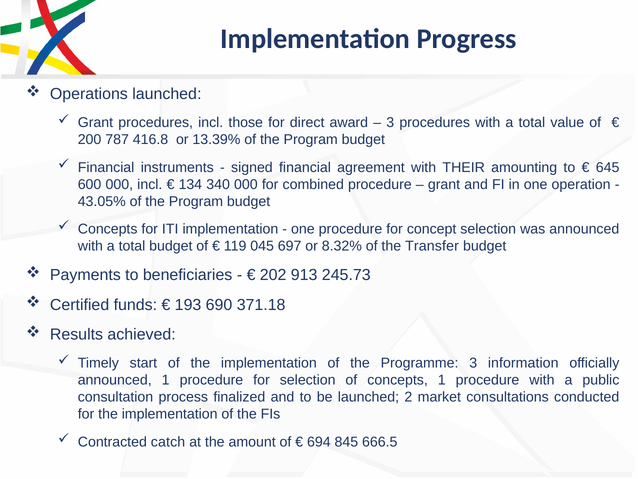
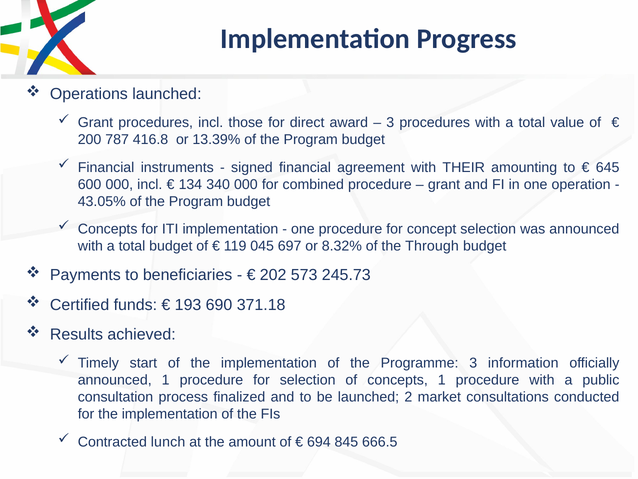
Transfer: Transfer -> Through
913: 913 -> 573
catch: catch -> lunch
